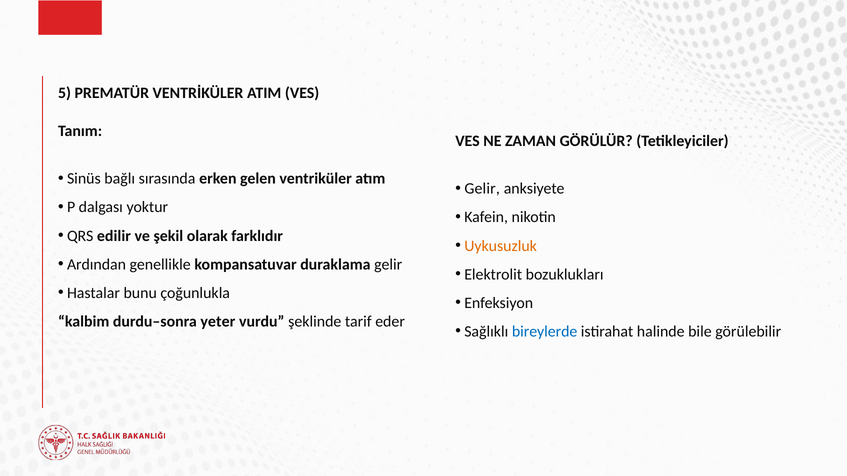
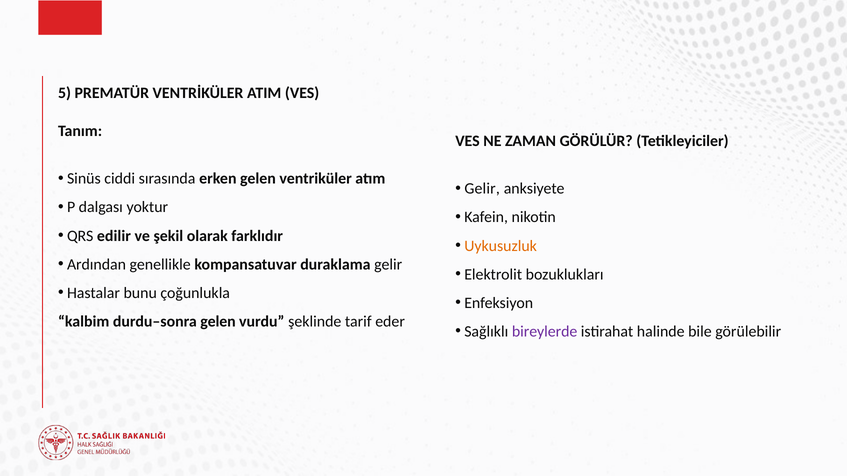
bağlı: bağlı -> ciddi
durdu–sonra yeter: yeter -> gelen
bireylerde colour: blue -> purple
